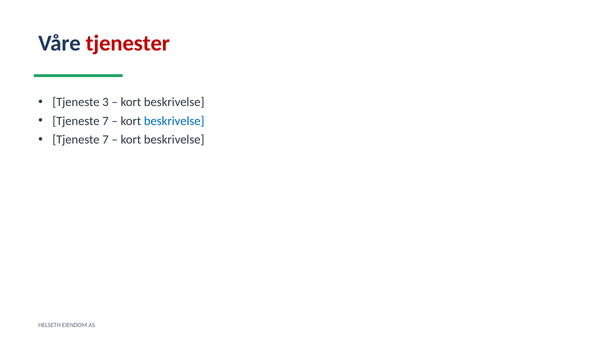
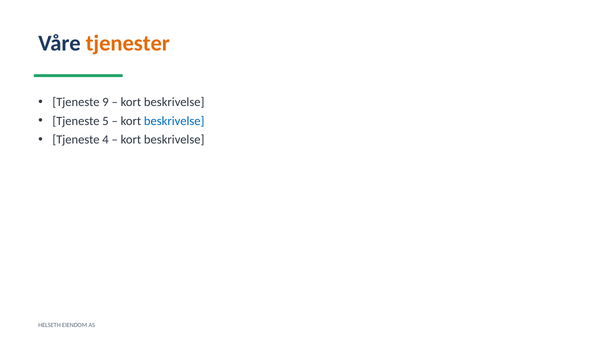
tjenester colour: red -> orange
3: 3 -> 9
7 at (106, 121): 7 -> 5
7 at (106, 140): 7 -> 4
